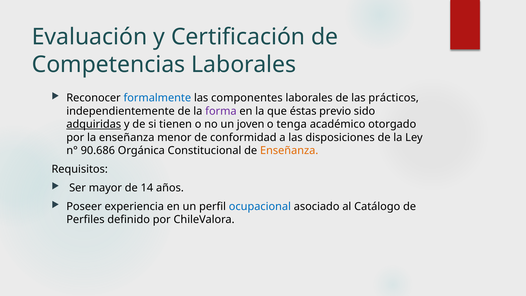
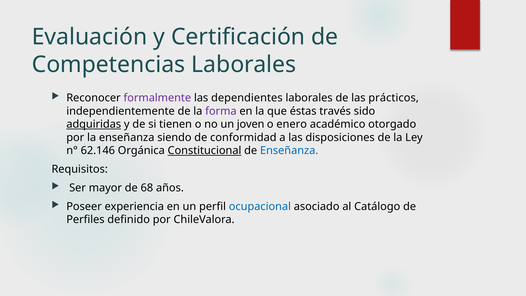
formalmente colour: blue -> purple
componentes: componentes -> dependientes
previo: previo -> través
tenga: tenga -> enero
menor: menor -> siendo
90.686: 90.686 -> 62.146
Constitucional underline: none -> present
Enseñanza at (289, 151) colour: orange -> blue
14: 14 -> 68
